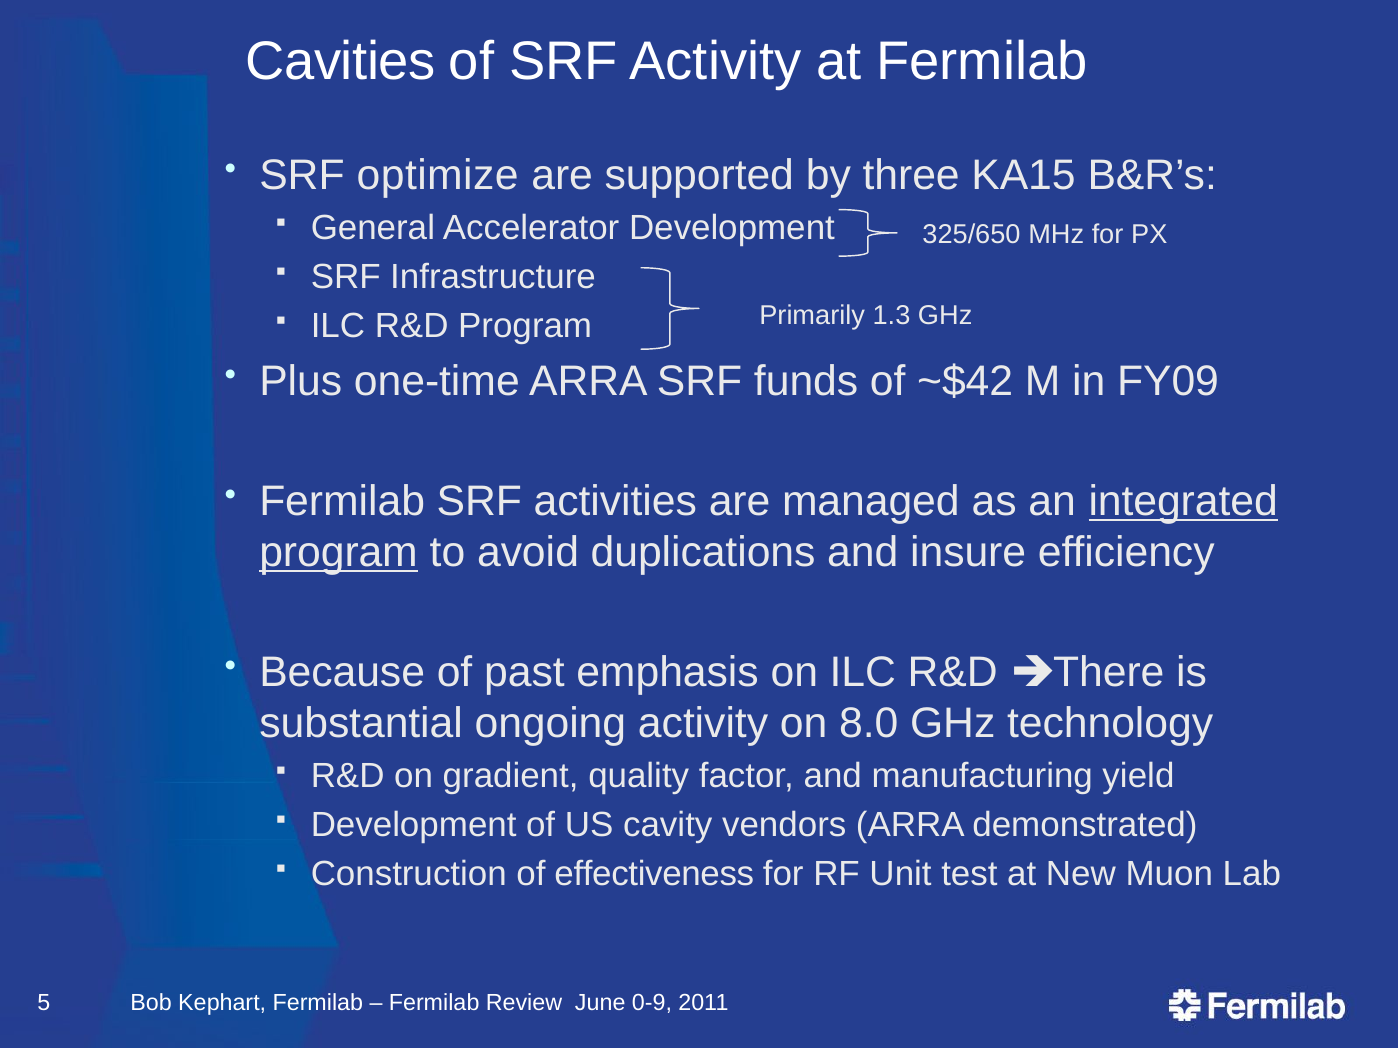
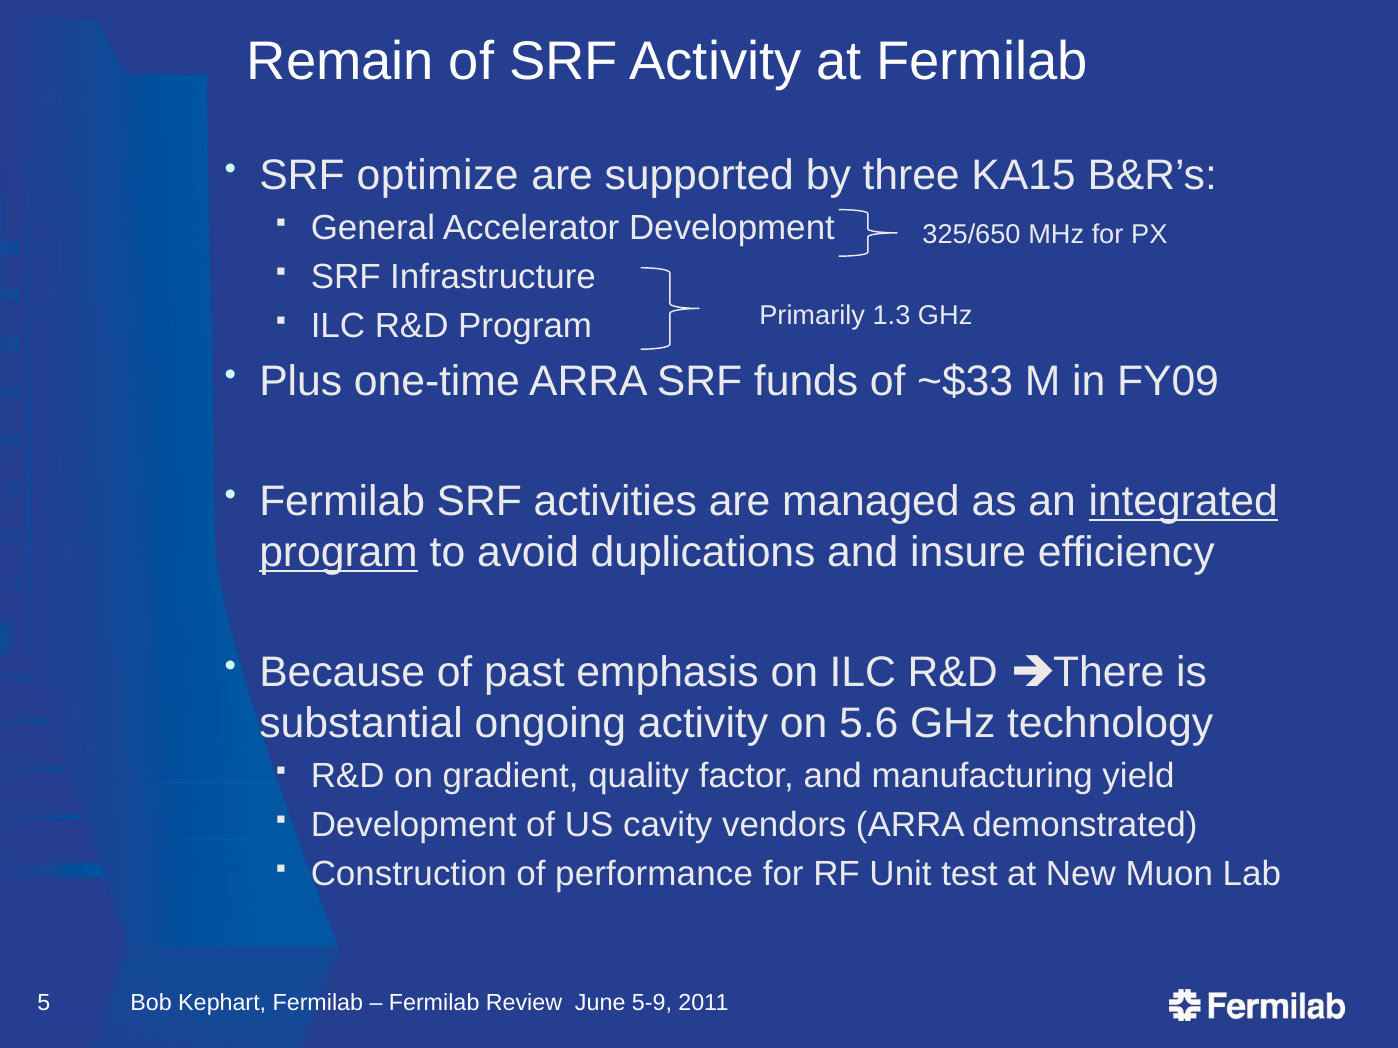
Cavities: Cavities -> Remain
~$42: ~$42 -> ~$33
8.0: 8.0 -> 5.6
effectiveness: effectiveness -> performance
0-9: 0-9 -> 5-9
